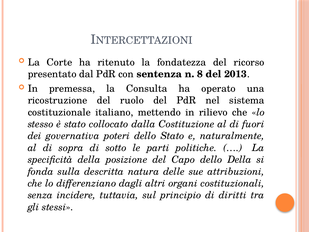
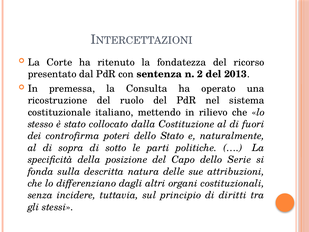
8: 8 -> 2
governativa: governativa -> controfirma
dello Della: Della -> Serie
